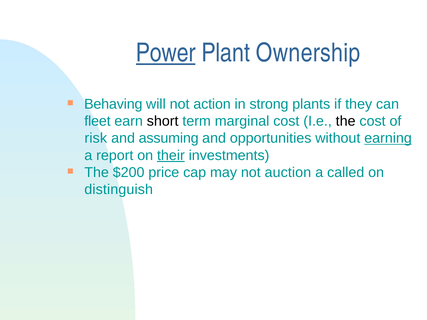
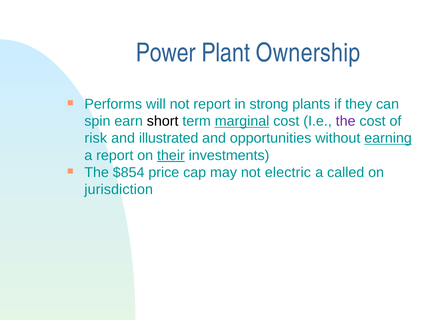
Power underline: present -> none
Behaving: Behaving -> Performs
not action: action -> report
fleet: fleet -> spin
marginal underline: none -> present
the at (346, 121) colour: black -> purple
assuming: assuming -> illustrated
$200: $200 -> $854
auction: auction -> electric
distinguish: distinguish -> jurisdiction
